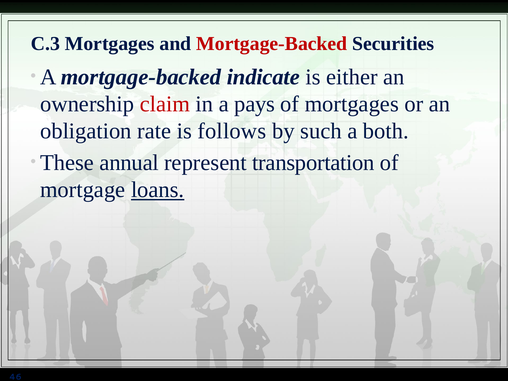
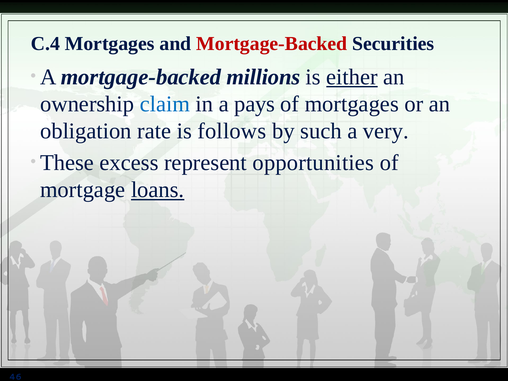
C.3: C.3 -> C.4
indicate: indicate -> millions
either underline: none -> present
claim colour: red -> blue
both: both -> very
annual: annual -> excess
transportation: transportation -> opportunities
